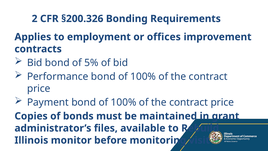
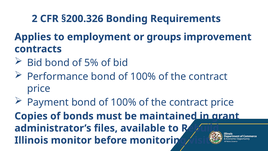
offices: offices -> groups
